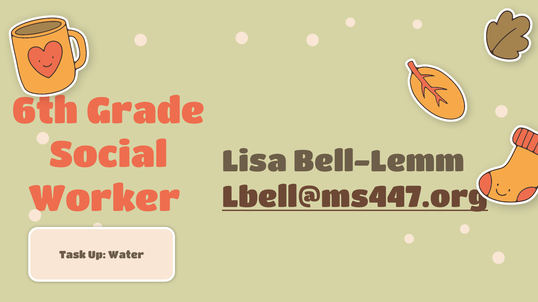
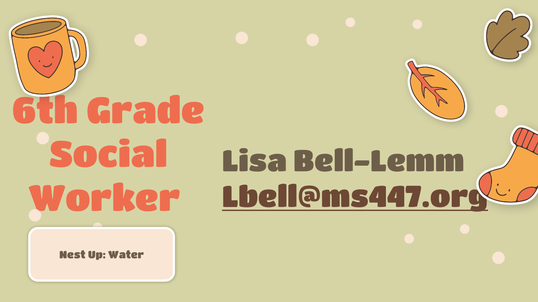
Task: Task -> Nest
